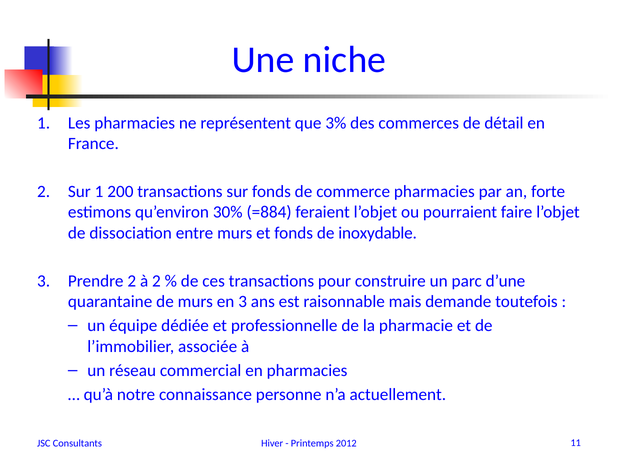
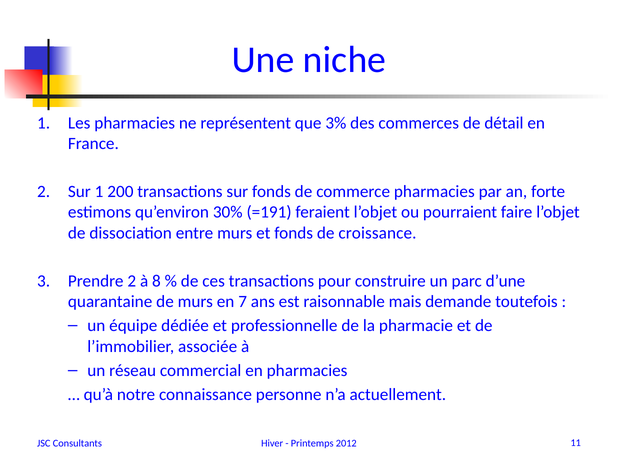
=884: =884 -> =191
inoxydable: inoxydable -> croissance
à 2: 2 -> 8
en 3: 3 -> 7
